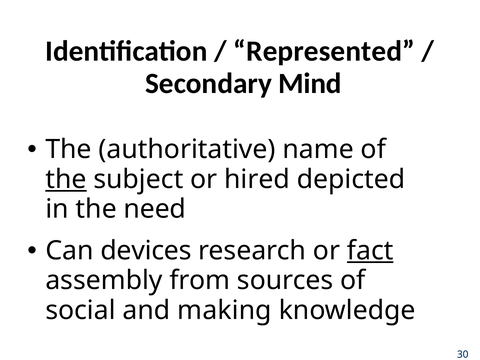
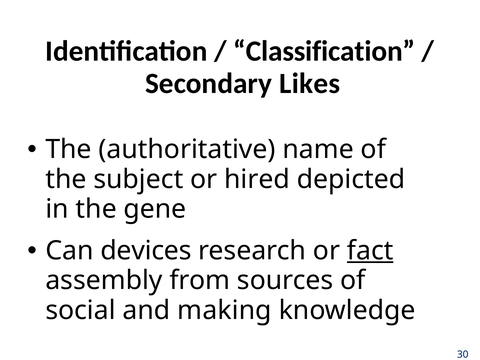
Represented: Represented -> Classification
Mind: Mind -> Likes
the at (66, 179) underline: present -> none
need: need -> gene
